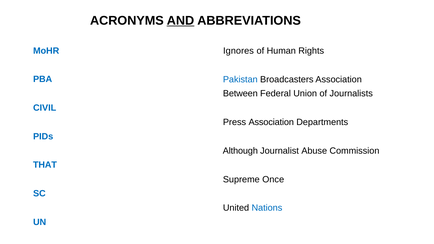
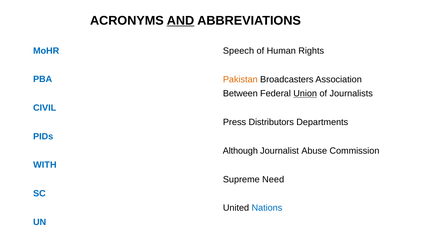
Ignores: Ignores -> Speech
Pakistan colour: blue -> orange
Union underline: none -> present
Press Association: Association -> Distributors
THAT: THAT -> WITH
Once: Once -> Need
